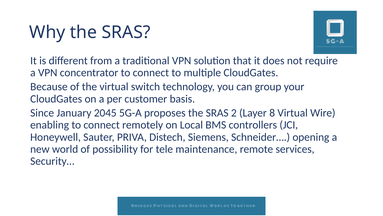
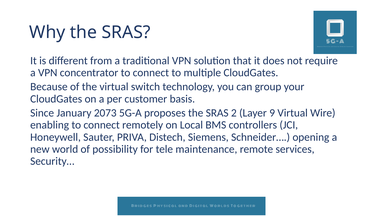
2045: 2045 -> 2073
8: 8 -> 9
